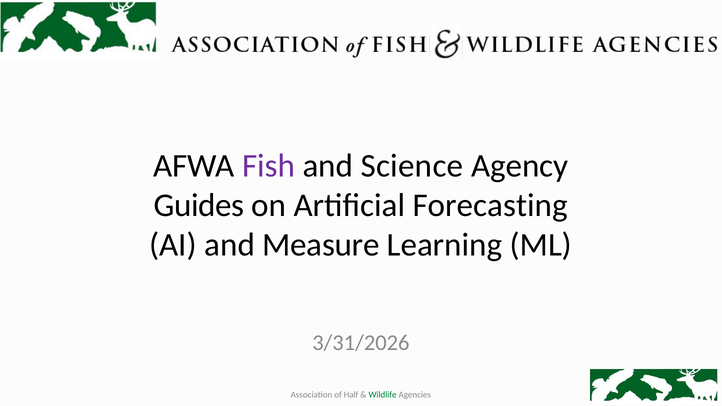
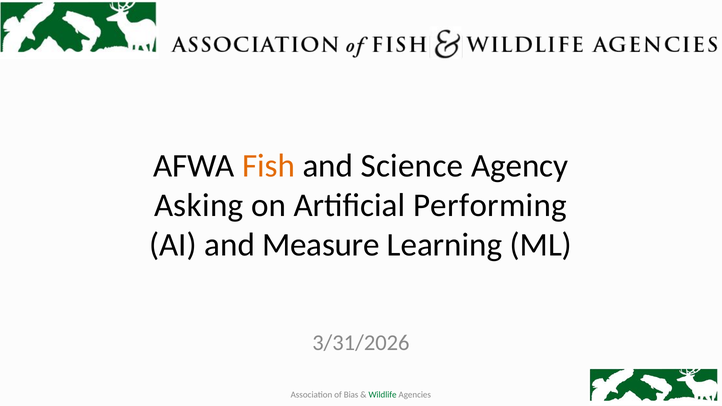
Fish colour: purple -> orange
Guides: Guides -> Asking
Forecasting: Forecasting -> Performing
Half: Half -> Bias
